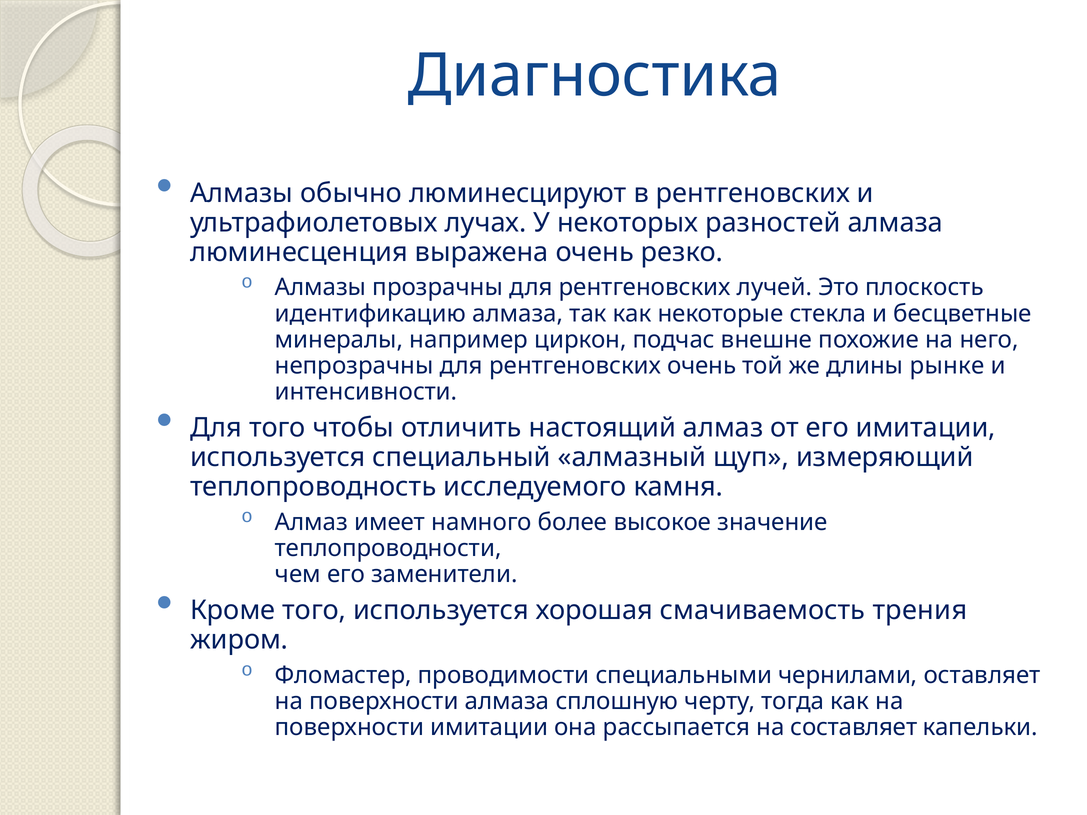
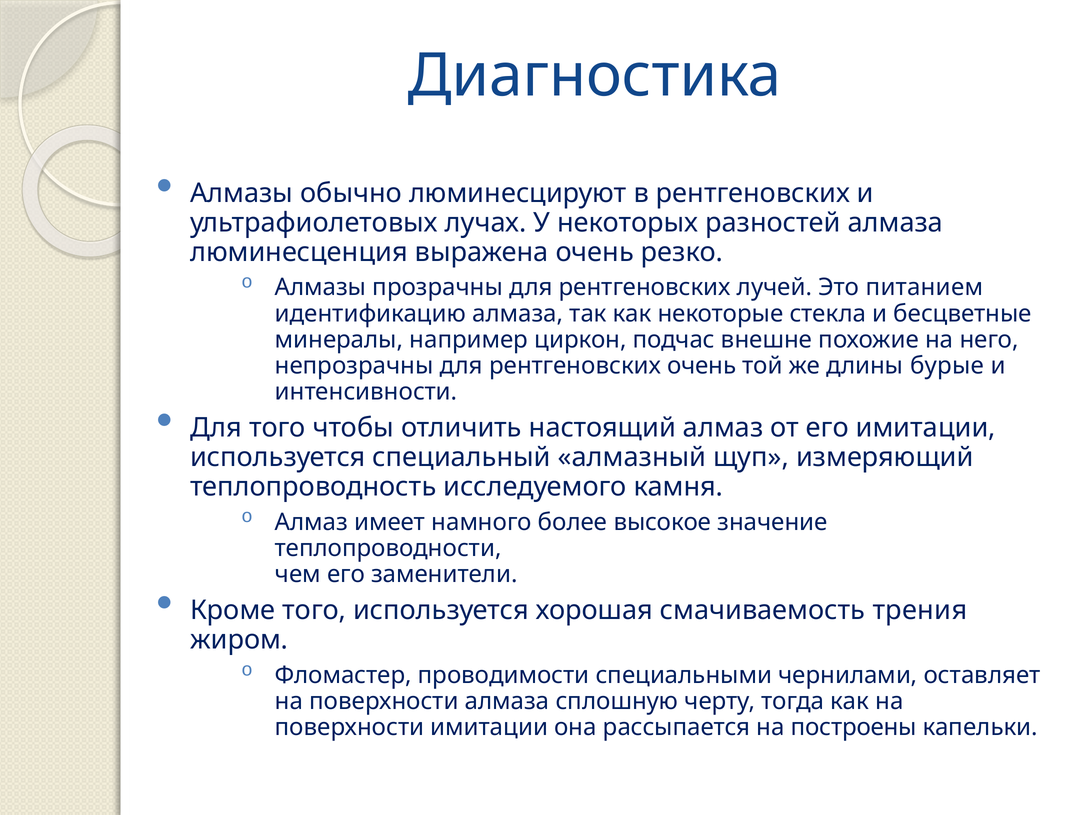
плоскость: плоскость -> питанием
рынке: рынке -> бурые
составляет: составляет -> построены
